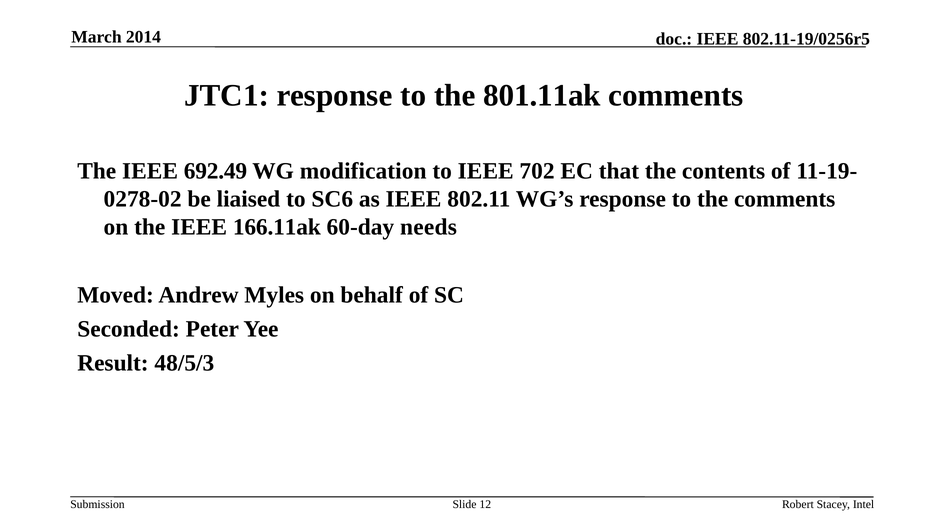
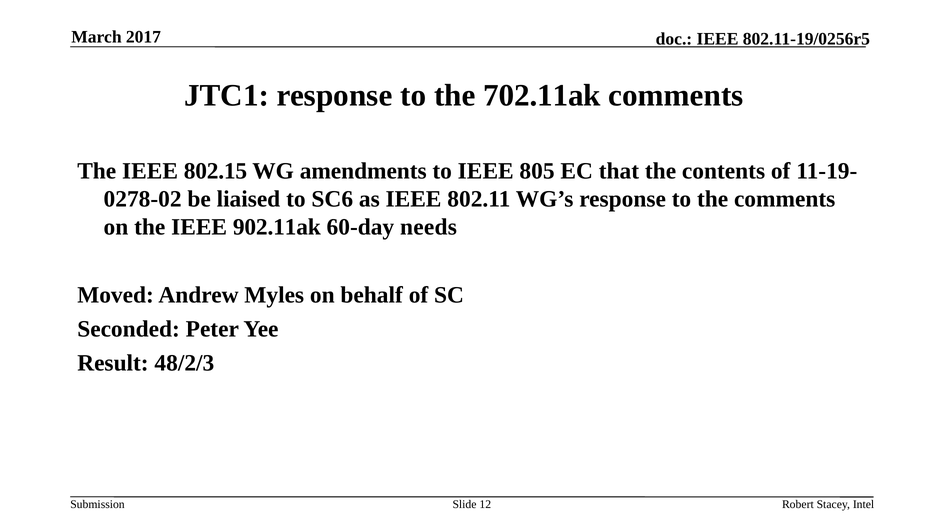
2014: 2014 -> 2017
801.11ak: 801.11ak -> 702.11ak
692.49: 692.49 -> 802.15
modification: modification -> amendments
702: 702 -> 805
166.11ak: 166.11ak -> 902.11ak
48/5/3: 48/5/3 -> 48/2/3
